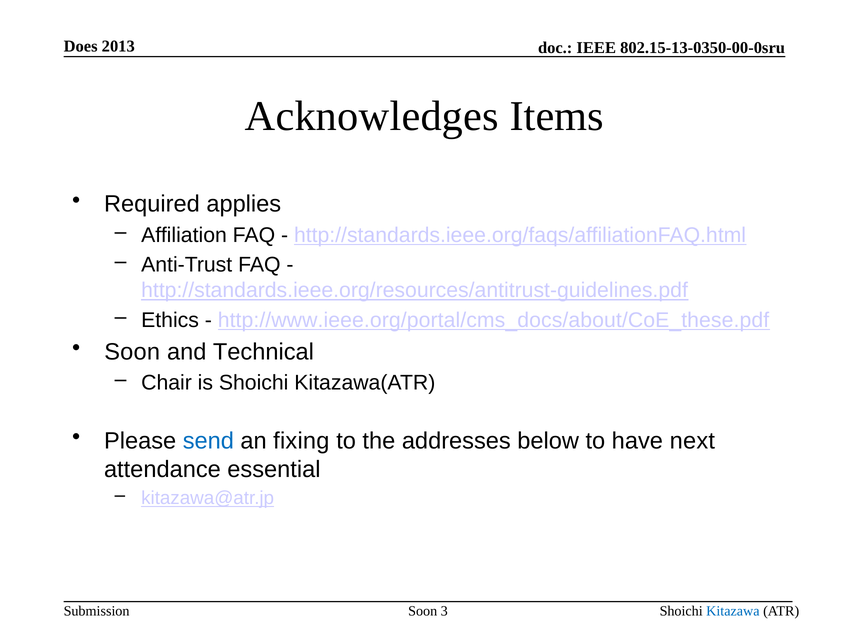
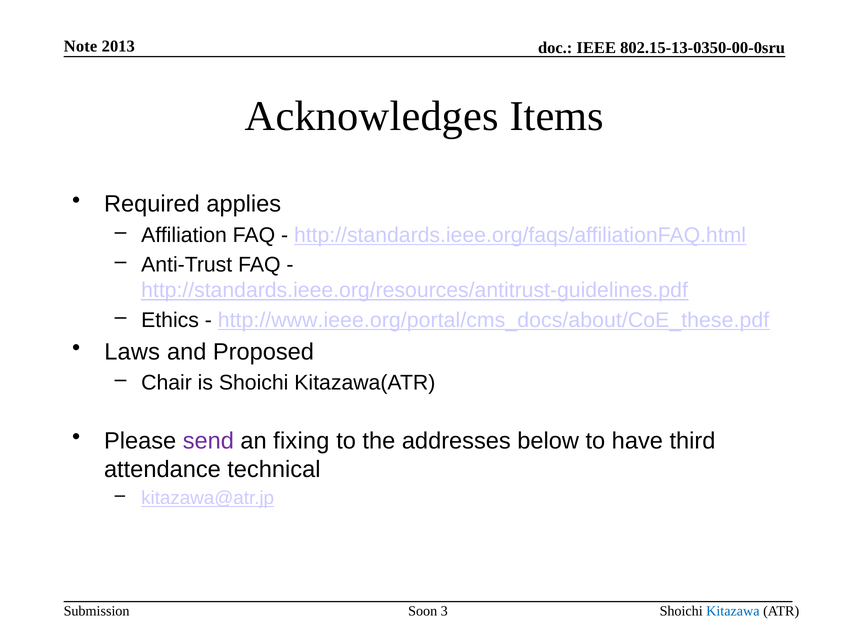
Does: Does -> Note
Soon at (132, 352): Soon -> Laws
Technical: Technical -> Proposed
send colour: blue -> purple
next: next -> third
essential: essential -> technical
